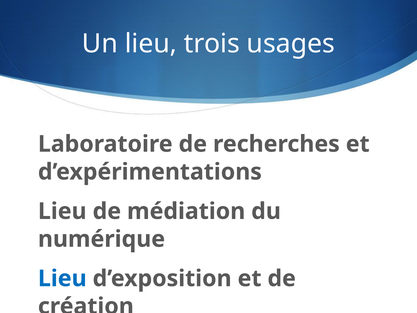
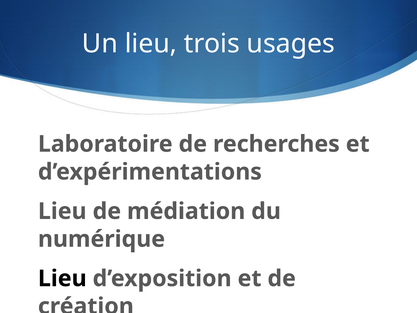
Lieu at (62, 278) colour: blue -> black
